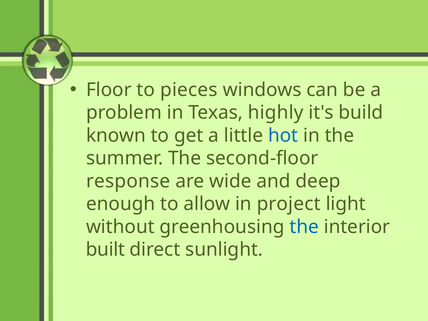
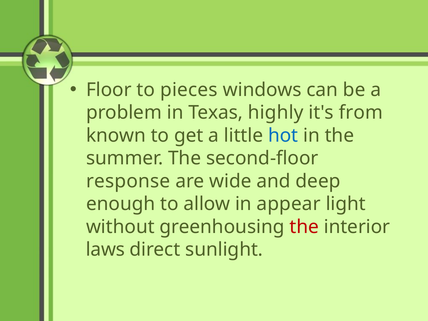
build: build -> from
project: project -> appear
the at (304, 227) colour: blue -> red
built: built -> laws
